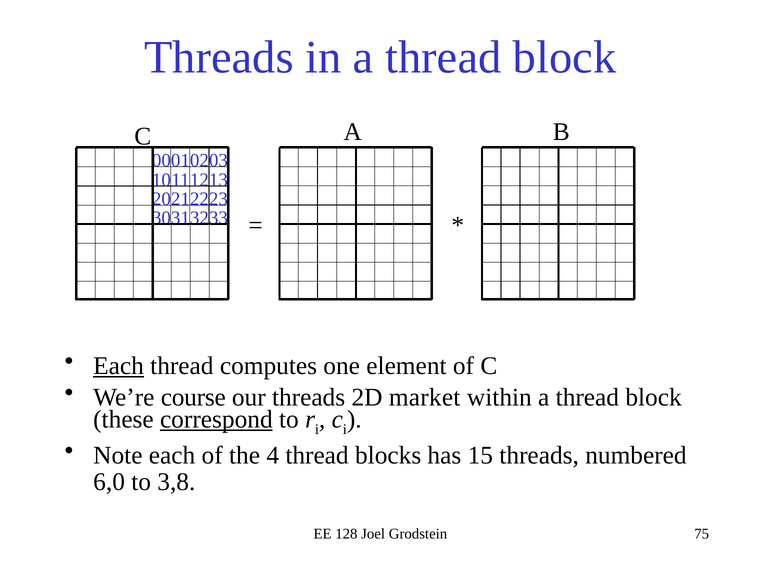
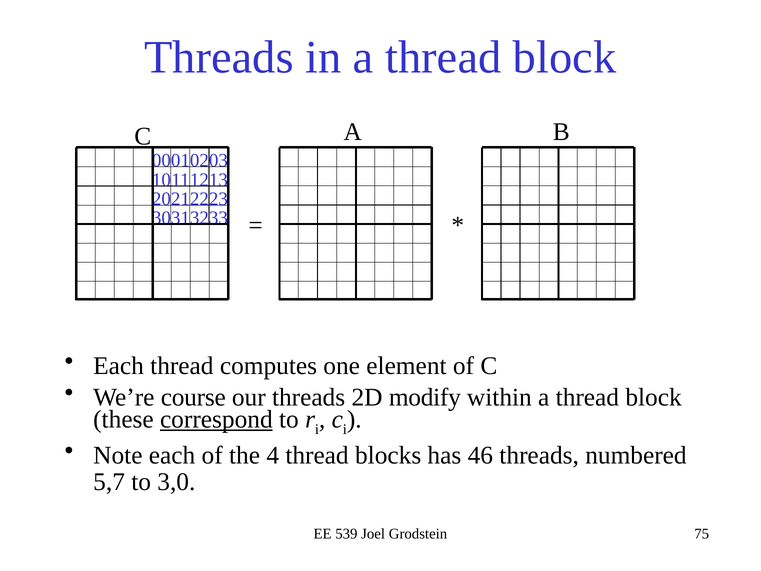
Each at (119, 366) underline: present -> none
market: market -> modify
15: 15 -> 46
6,0: 6,0 -> 5,7
3,8: 3,8 -> 3,0
128: 128 -> 539
